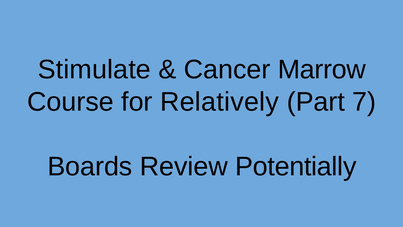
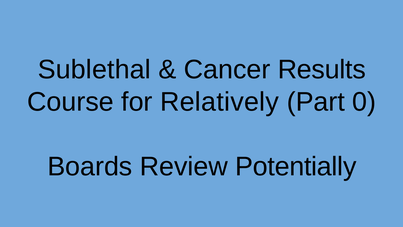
Stimulate: Stimulate -> Sublethal
Marrow: Marrow -> Results
7: 7 -> 0
